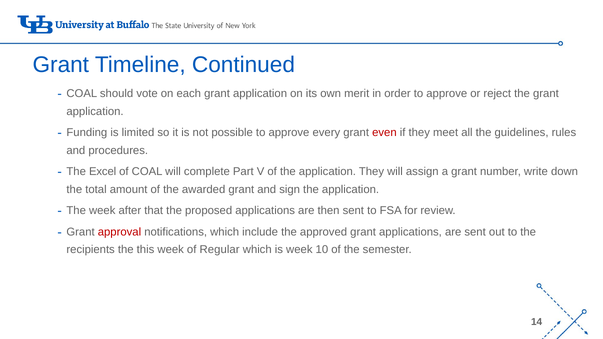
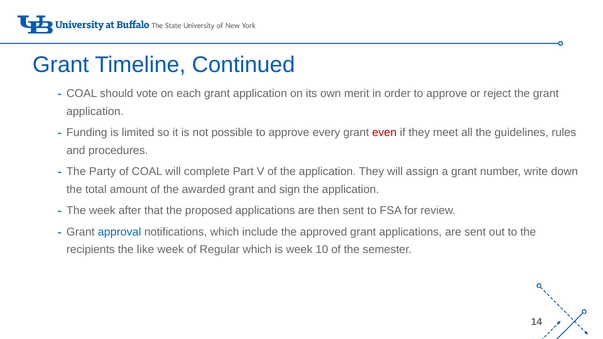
Excel: Excel -> Party
approval colour: red -> blue
this: this -> like
